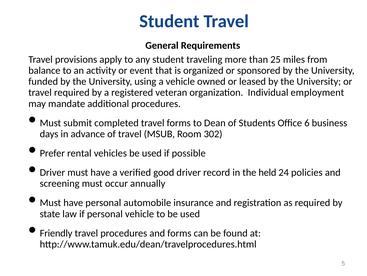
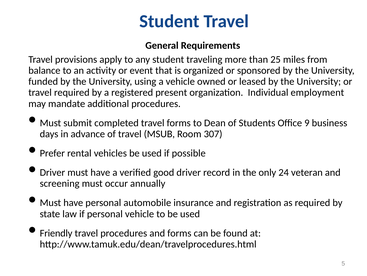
veteran: veteran -> present
6: 6 -> 9
302: 302 -> 307
held: held -> only
policies: policies -> veteran
